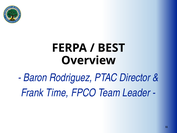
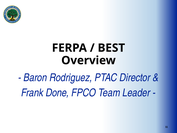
Time: Time -> Done
